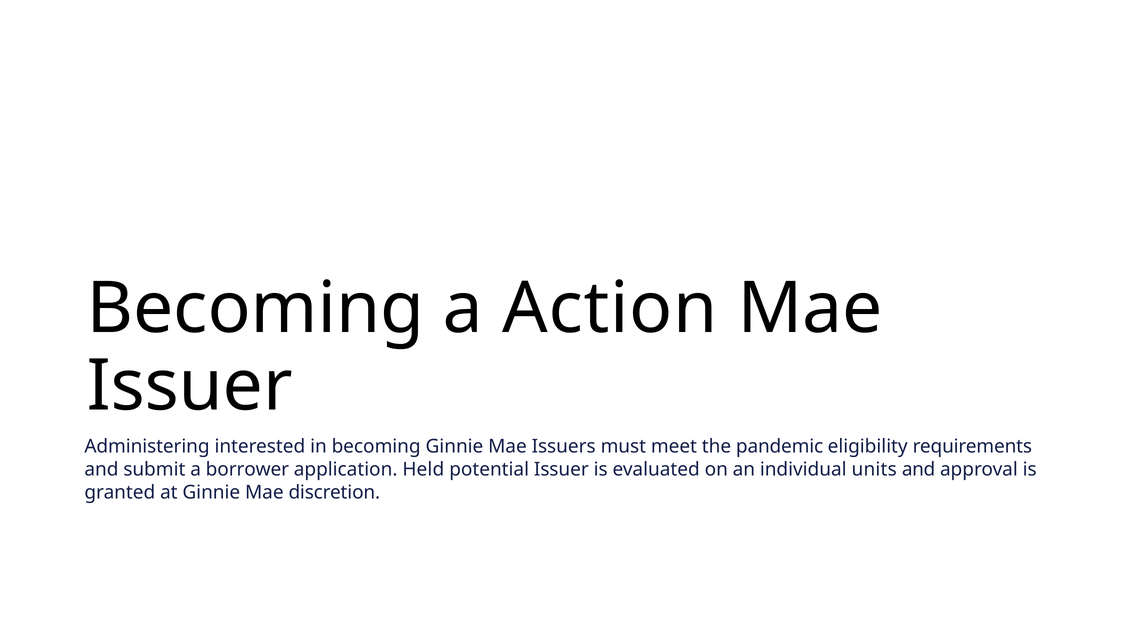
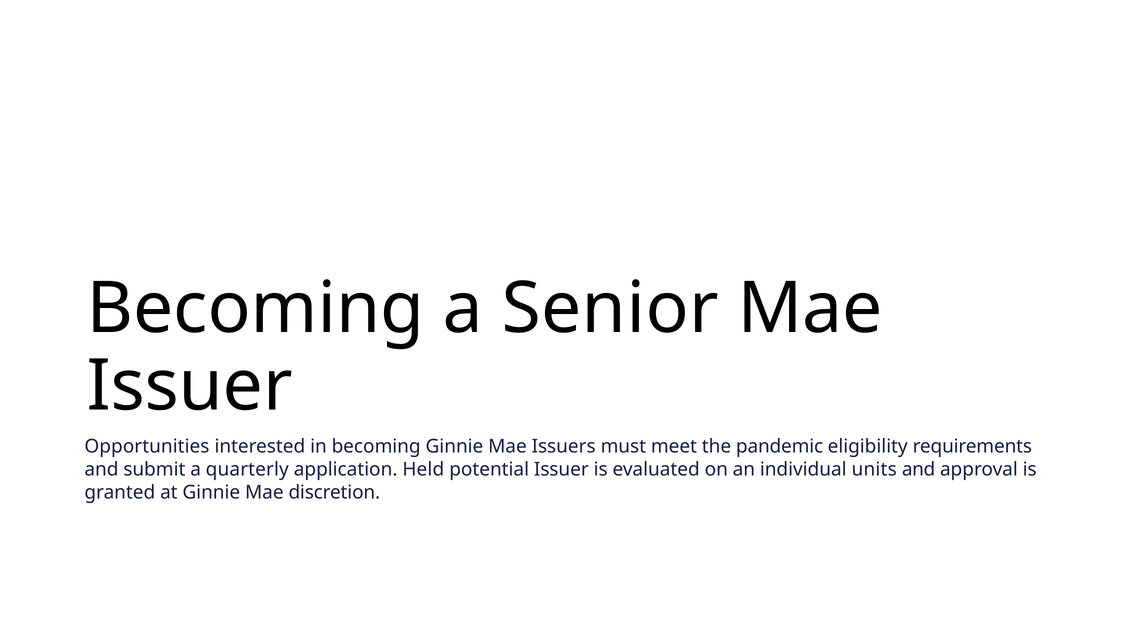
Action: Action -> Senior
Administering: Administering -> Opportunities
borrower: borrower -> quarterly
